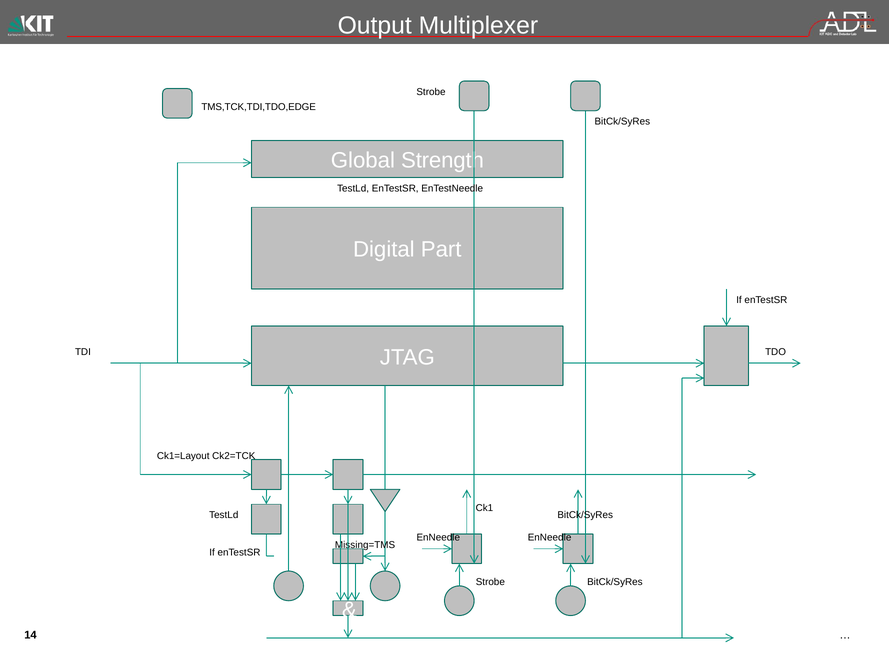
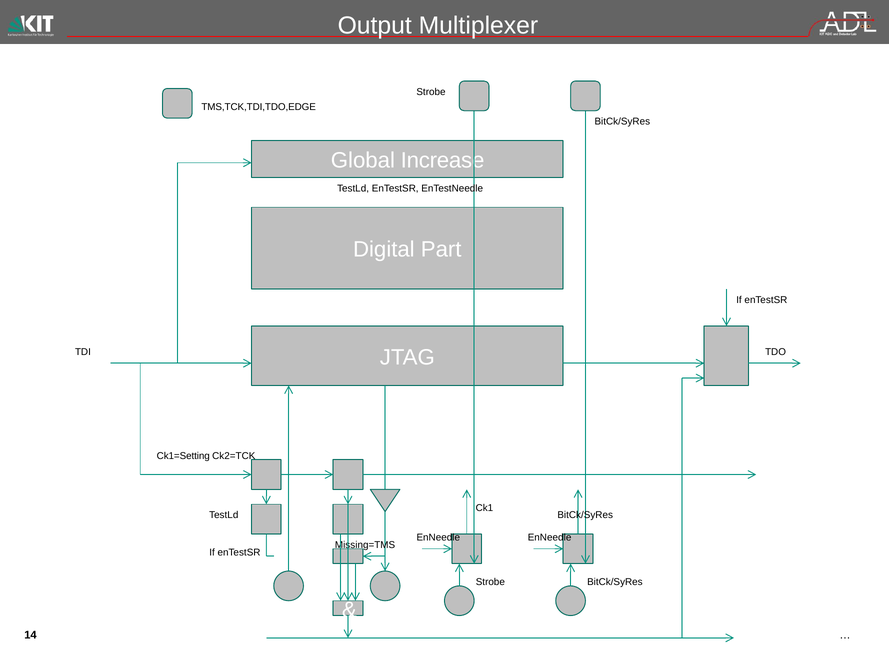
Strength: Strength -> Increase
Ck1=Layout: Ck1=Layout -> Ck1=Setting
